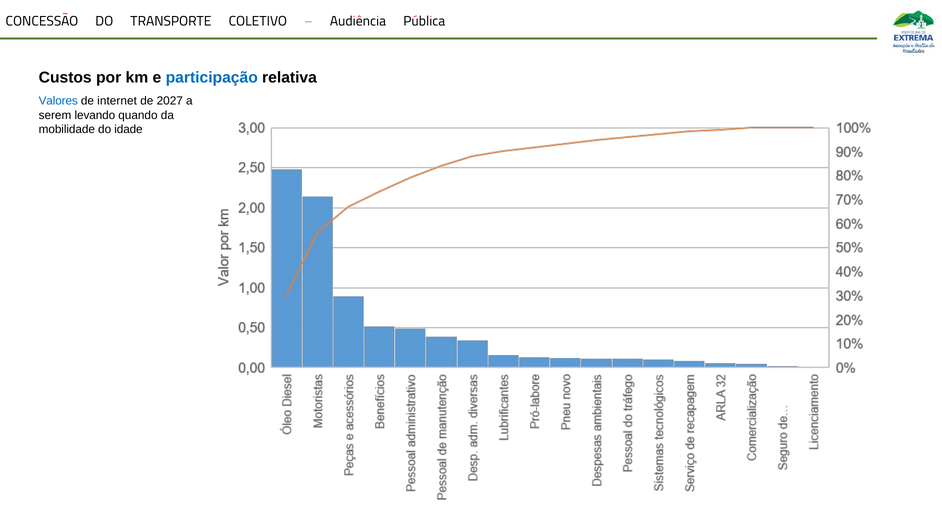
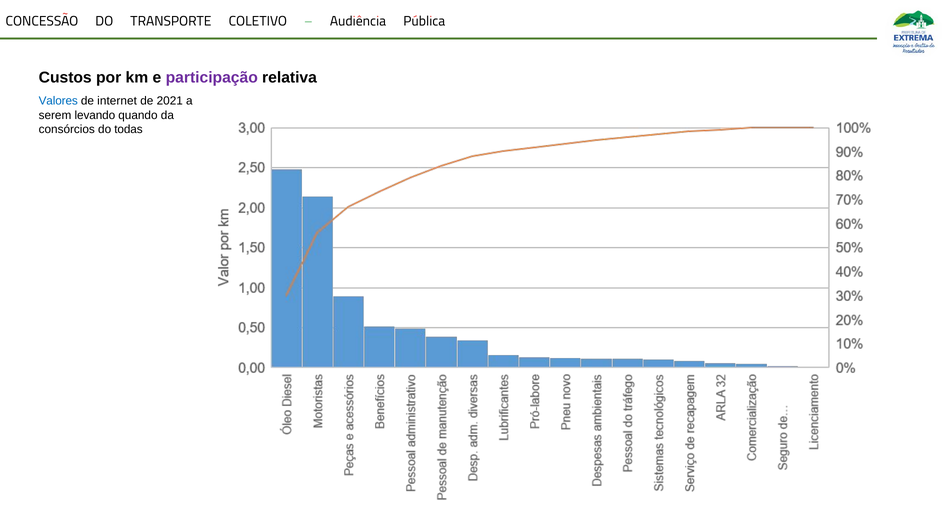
participação colour: blue -> purple
2027: 2027 -> 2021
mobilidade: mobilidade -> consórcios
idade: idade -> todas
